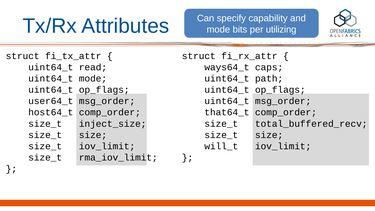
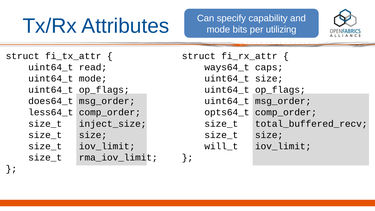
uint64_t path: path -> size
user64_t: user64_t -> does64_t
host64_t: host64_t -> less64_t
that64_t: that64_t -> opts64_t
